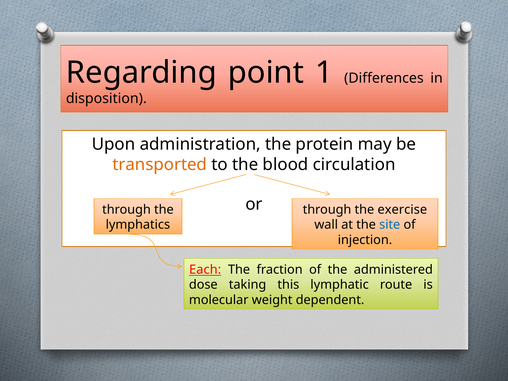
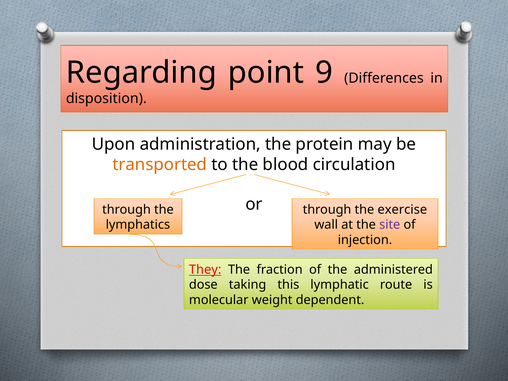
1: 1 -> 9
site colour: blue -> purple
Each: Each -> They
